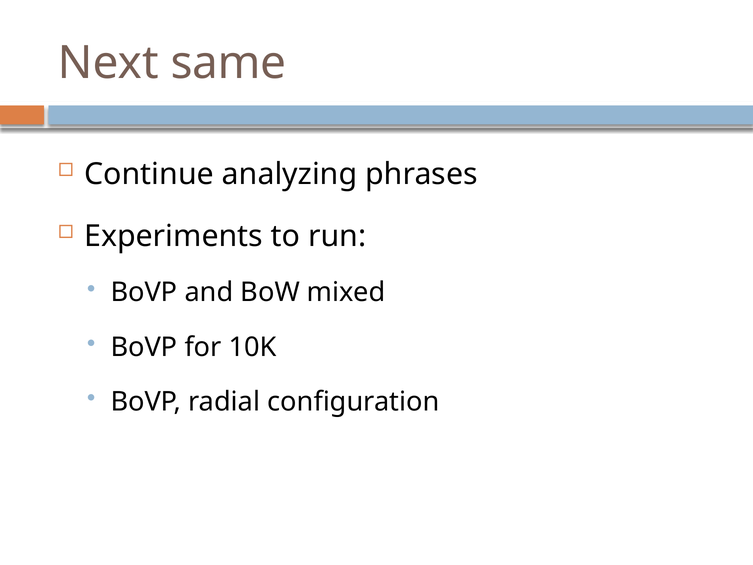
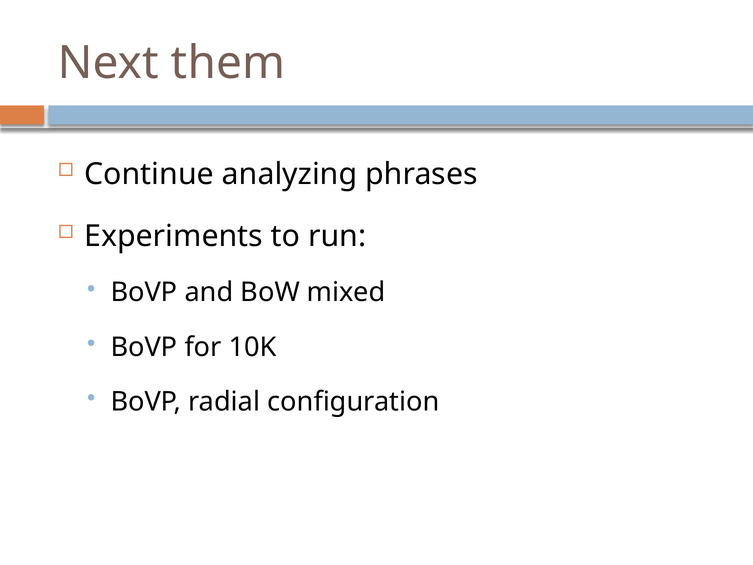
same: same -> them
